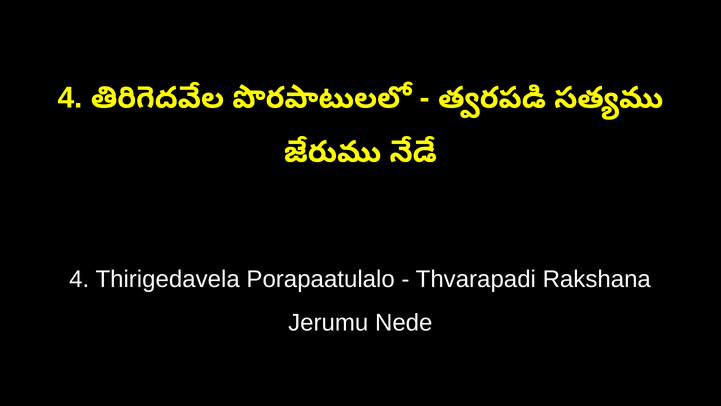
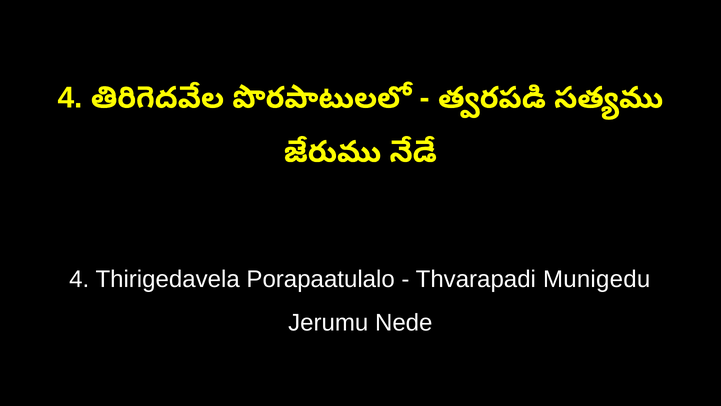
Rakshana: Rakshana -> Munigedu
